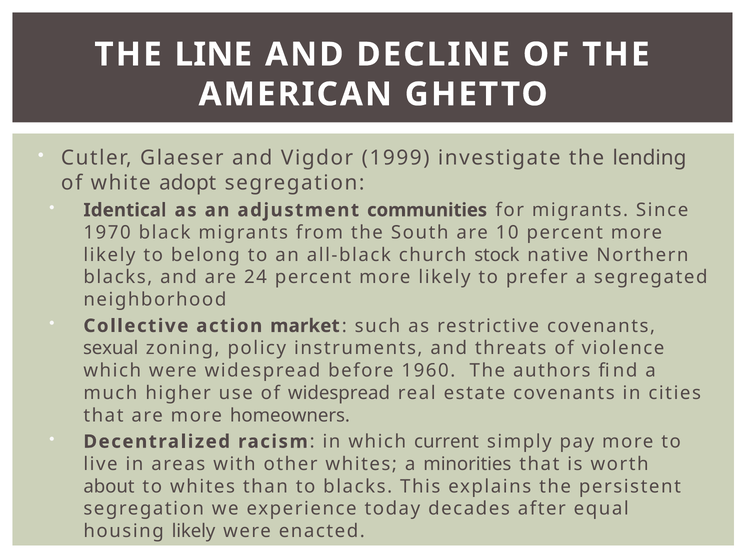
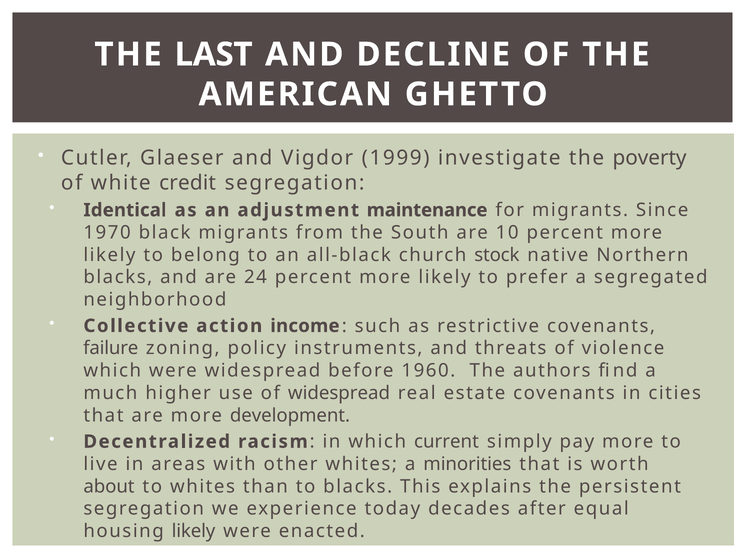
LINE: LINE -> LAST
lending: lending -> poverty
adopt: adopt -> credit
communities: communities -> maintenance
market: market -> income
sexual: sexual -> failure
homeowners: homeowners -> development
